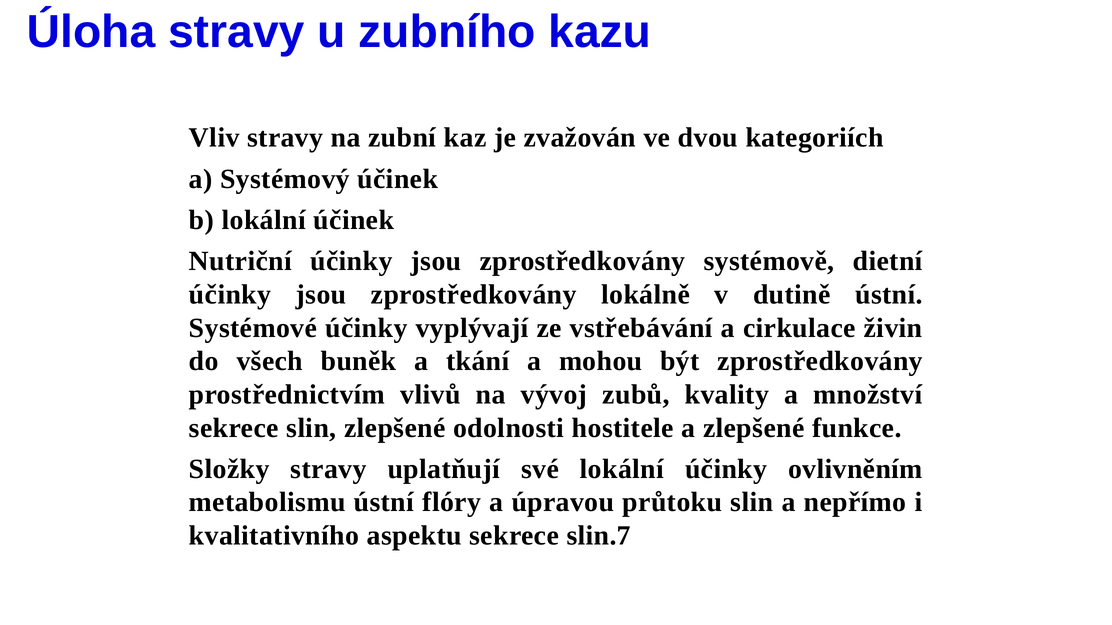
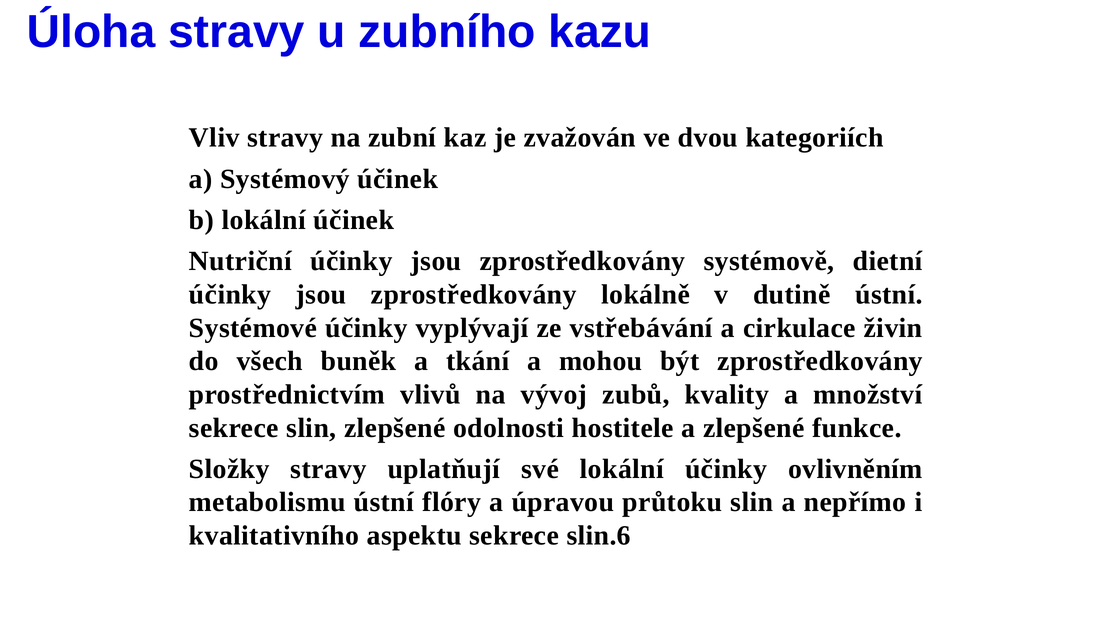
slin.7: slin.7 -> slin.6
